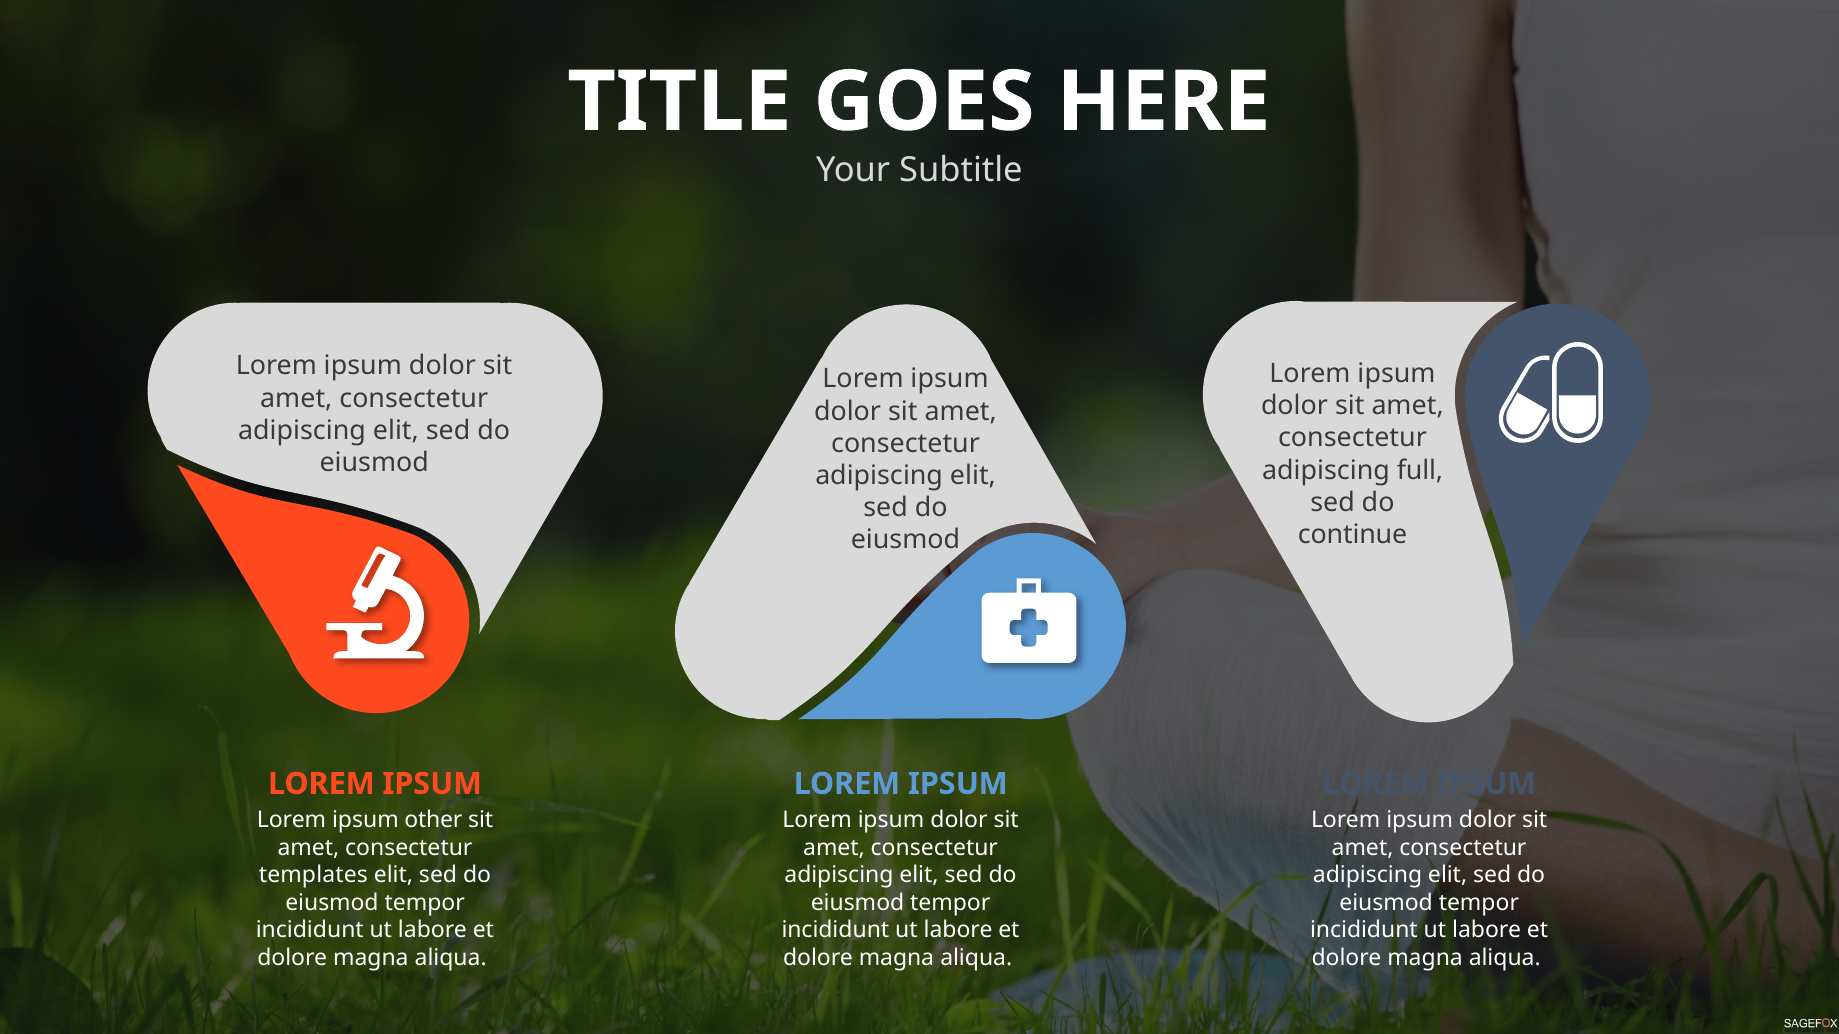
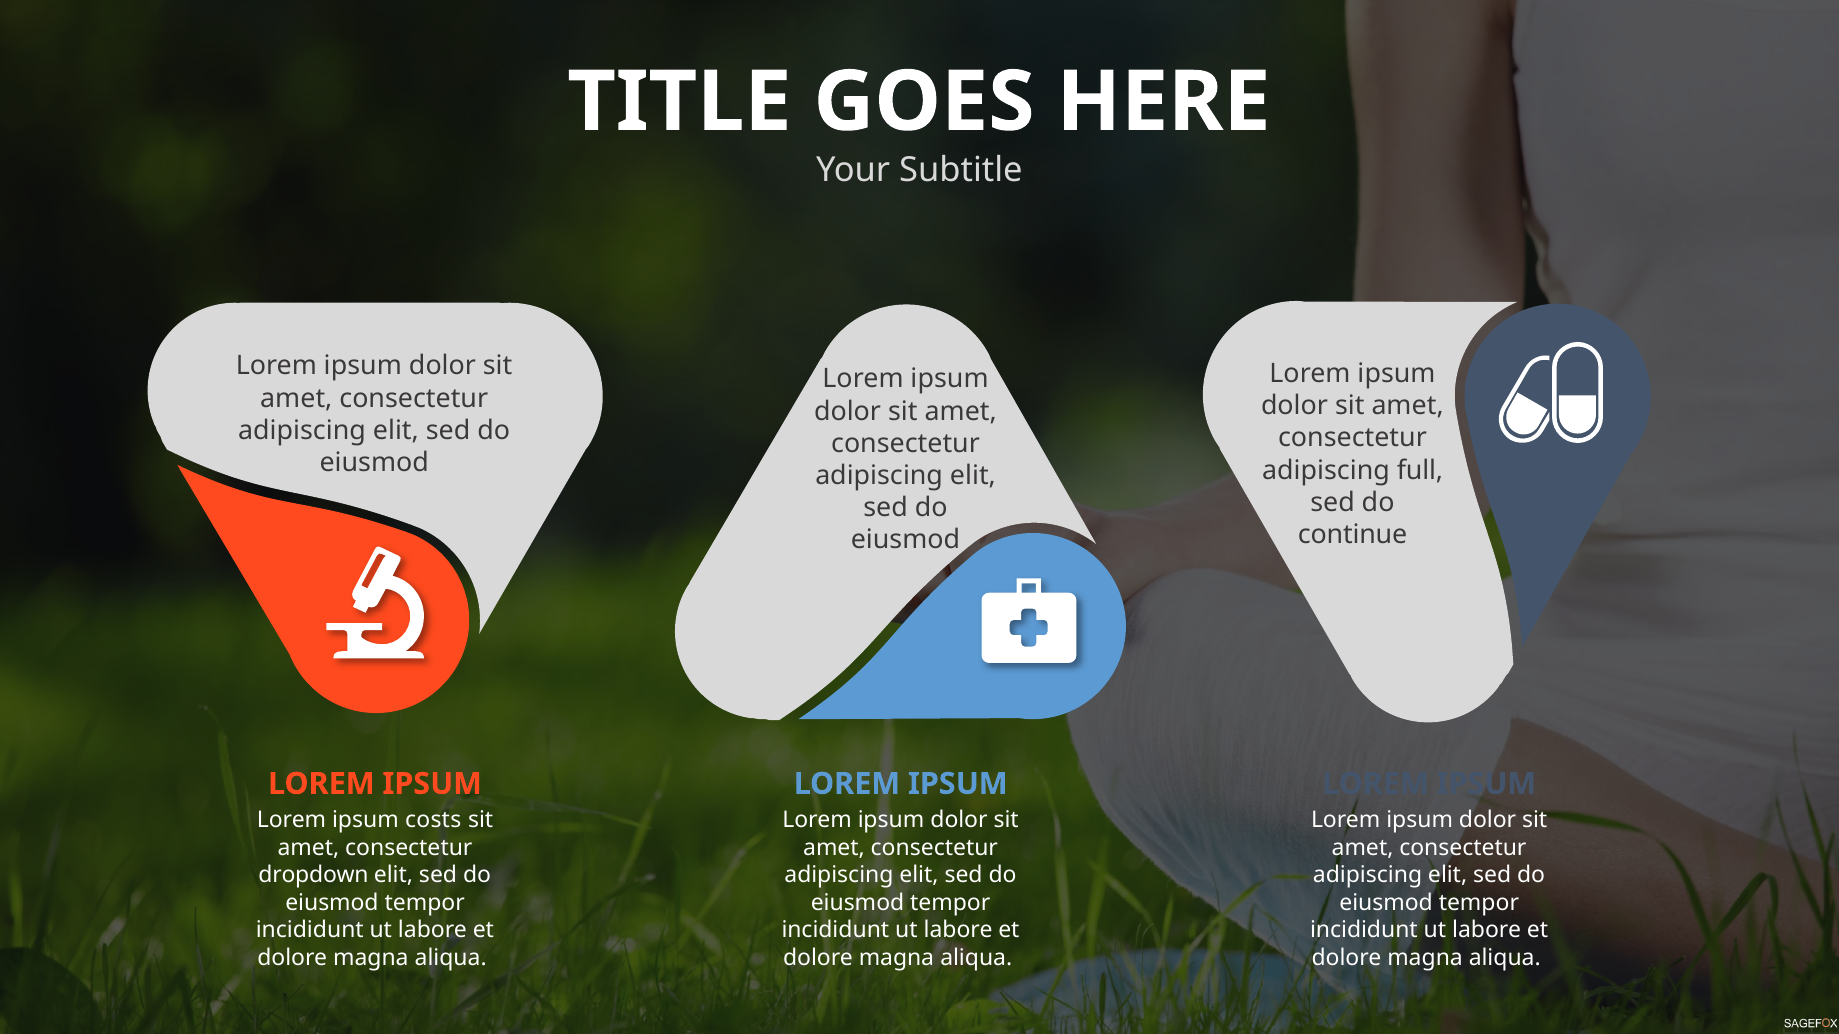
other: other -> costs
templates: templates -> dropdown
